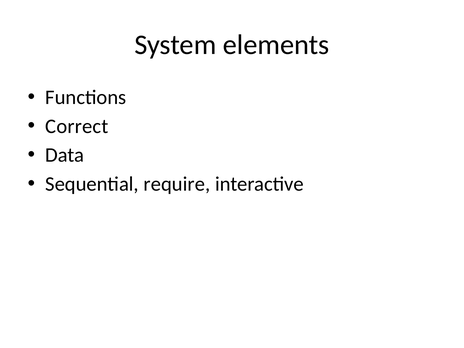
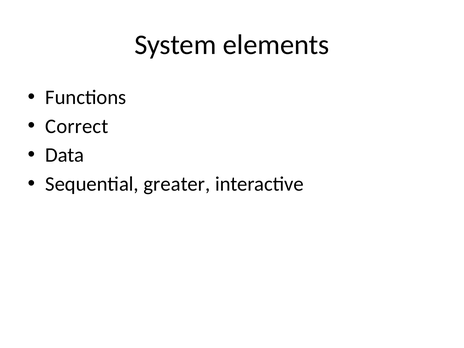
require: require -> greater
